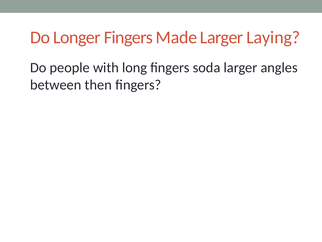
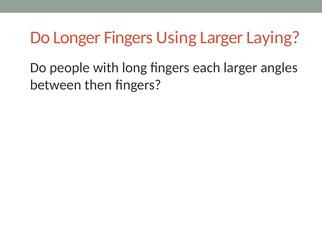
Made: Made -> Using
soda: soda -> each
